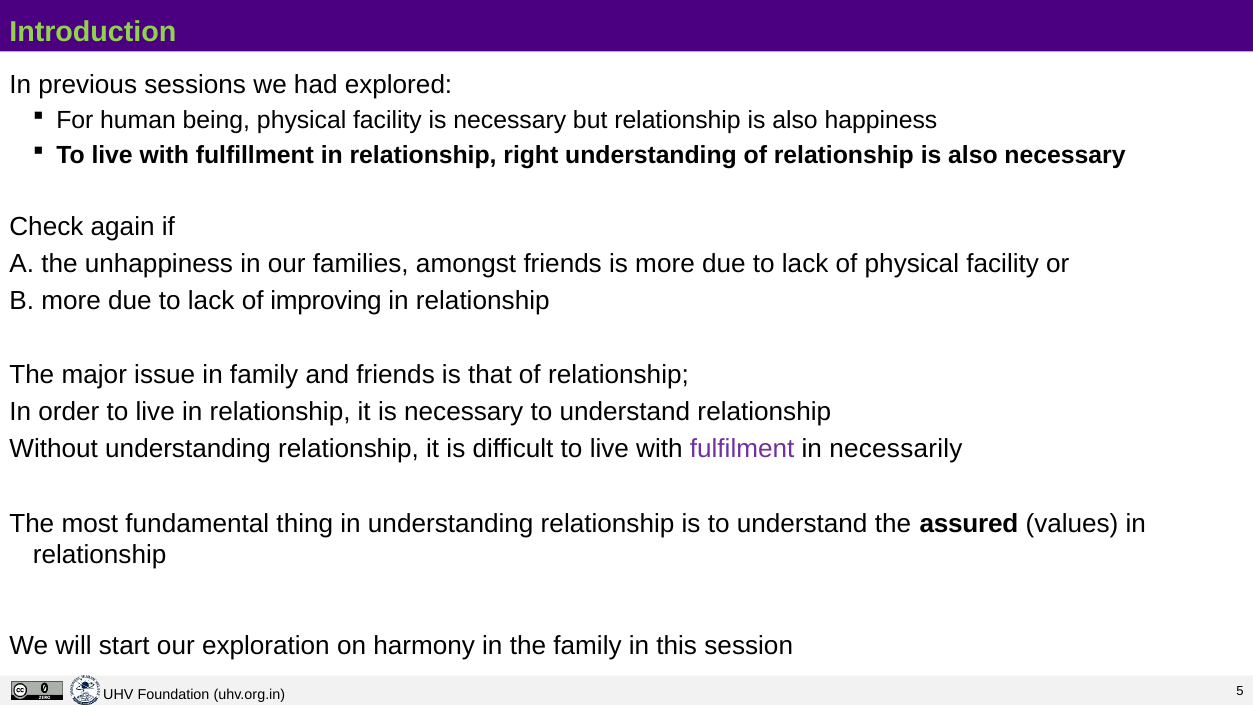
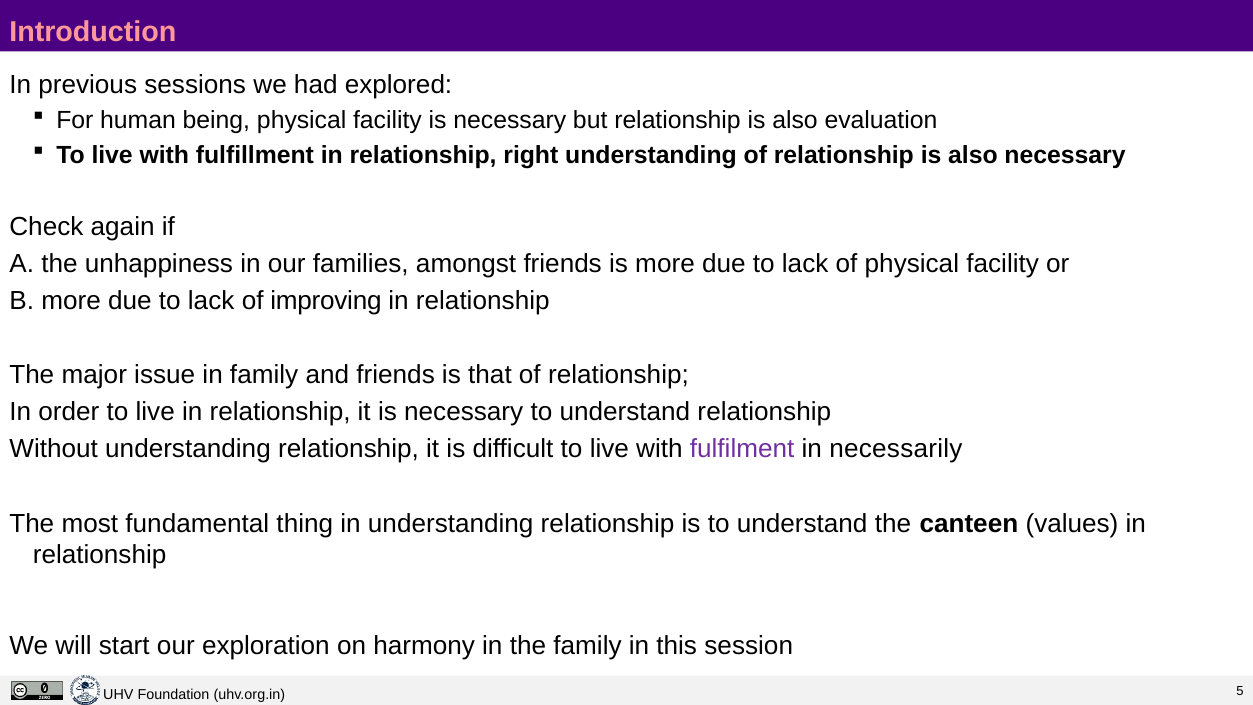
Introduction colour: light green -> pink
happiness: happiness -> evaluation
assured: assured -> canteen
